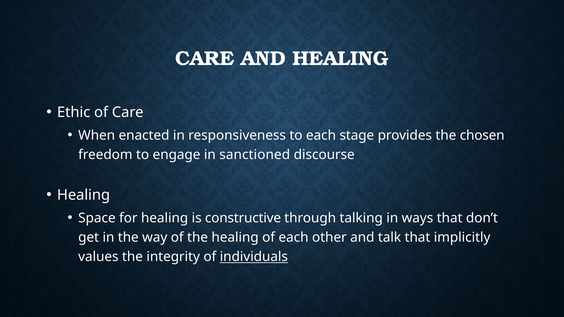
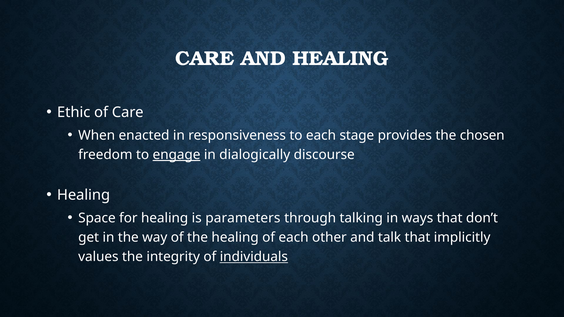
engage underline: none -> present
sanctioned: sanctioned -> dialogically
constructive: constructive -> parameters
